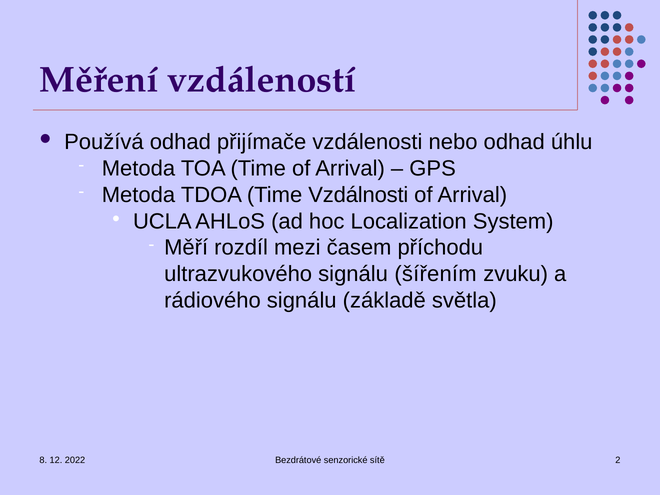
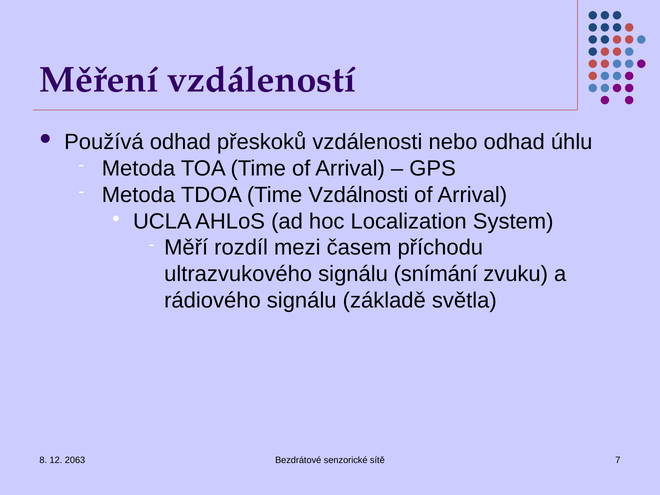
přijímače: přijímače -> přeskoků
šířením: šířením -> snímání
2022: 2022 -> 2063
2: 2 -> 7
